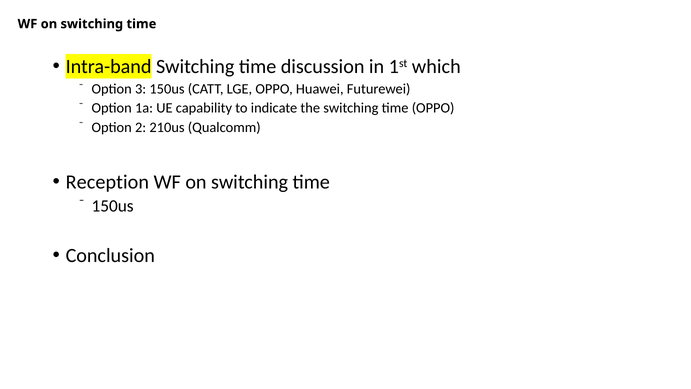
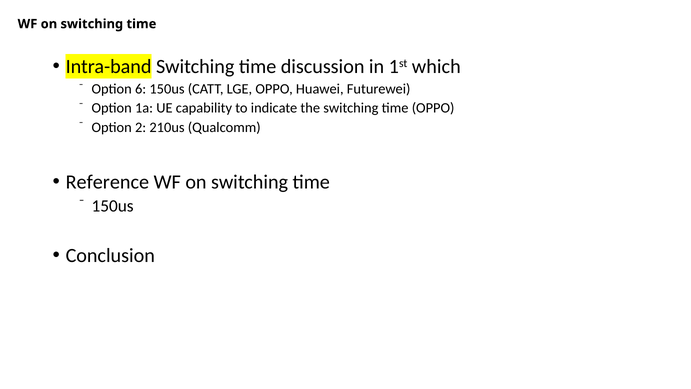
3: 3 -> 6
Reception: Reception -> Reference
